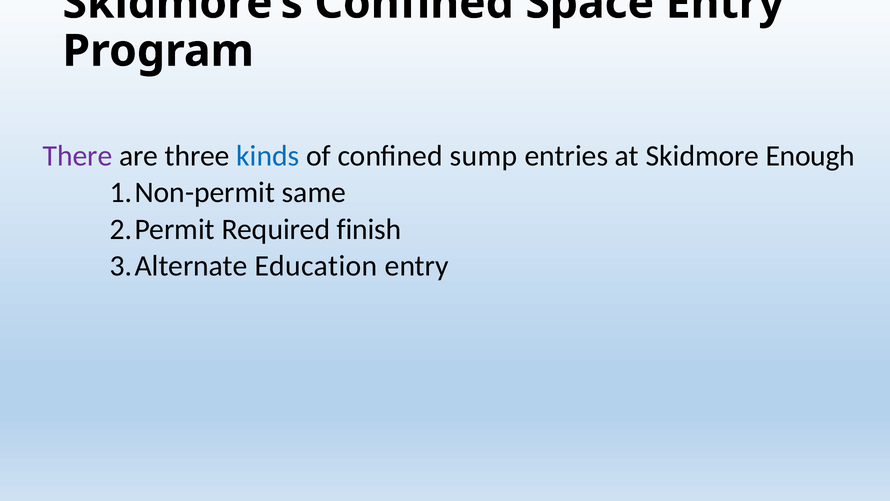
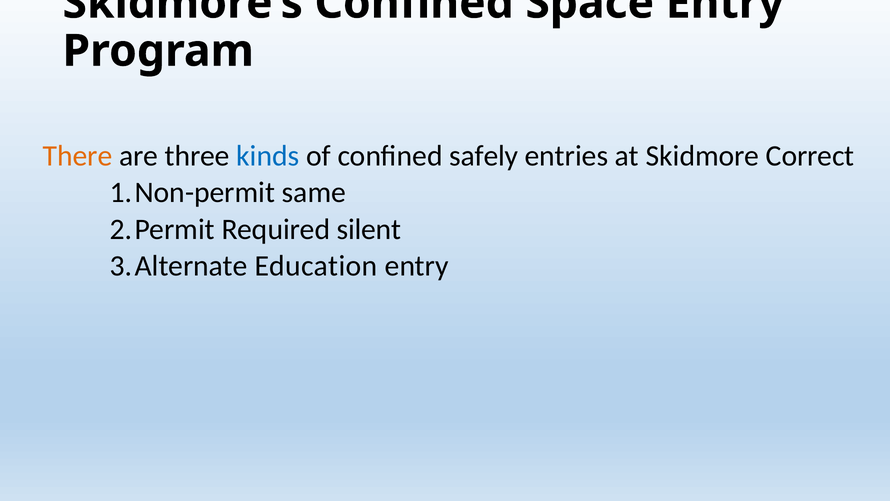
There colour: purple -> orange
sump: sump -> safely
Enough: Enough -> Correct
finish: finish -> silent
